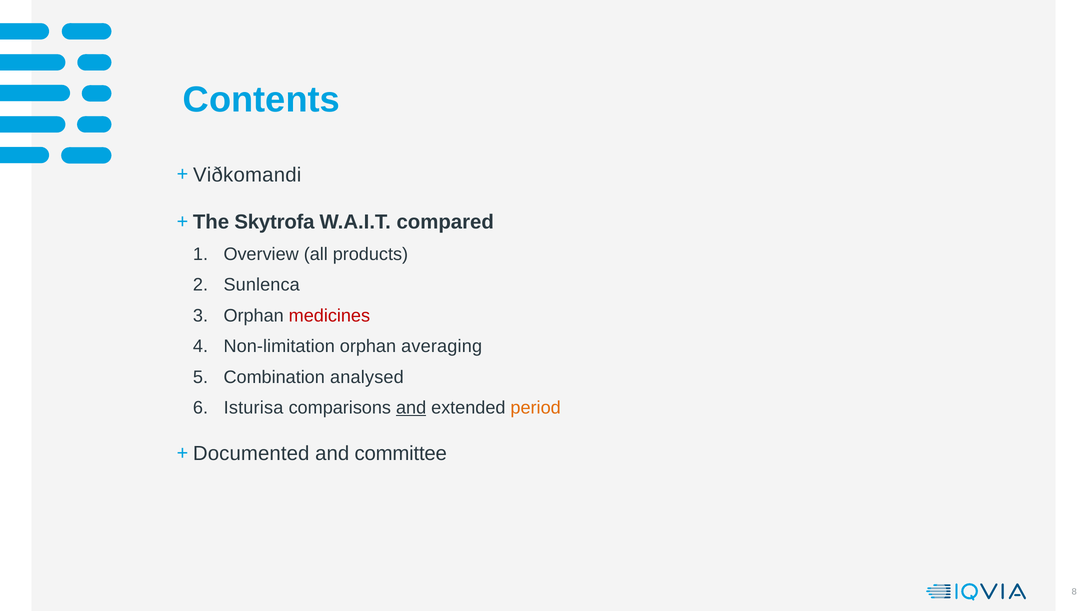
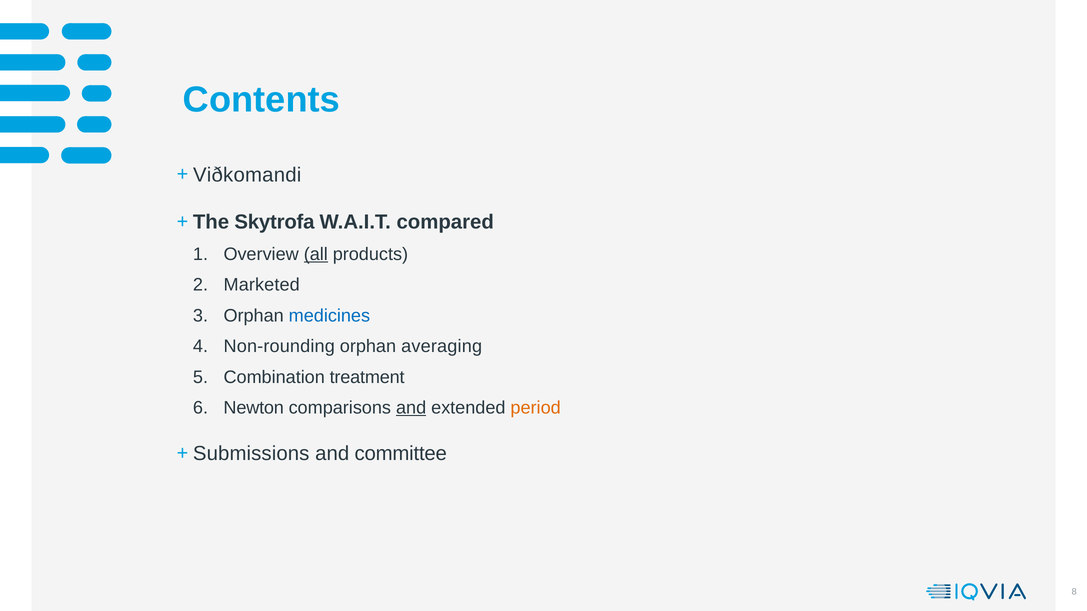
all underline: none -> present
Sunlenca: Sunlenca -> Marketed
medicines colour: red -> blue
Non-limitation: Non-limitation -> Non-rounding
analysed: analysed -> treatment
Isturisa: Isturisa -> Newton
Documented: Documented -> Submissions
